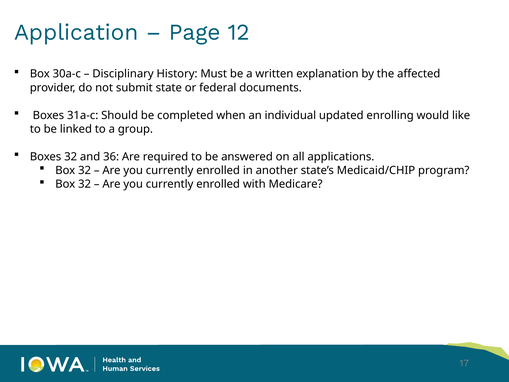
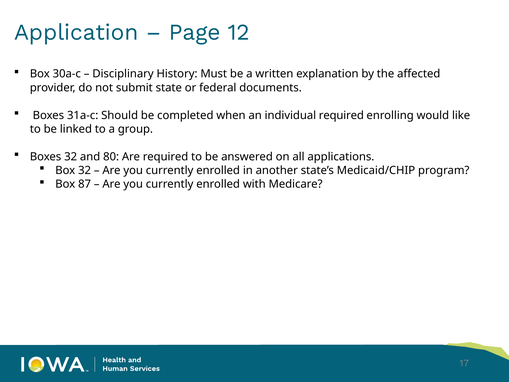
individual updated: updated -> required
36: 36 -> 80
32 at (85, 184): 32 -> 87
